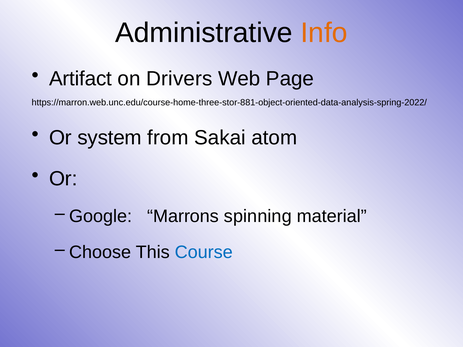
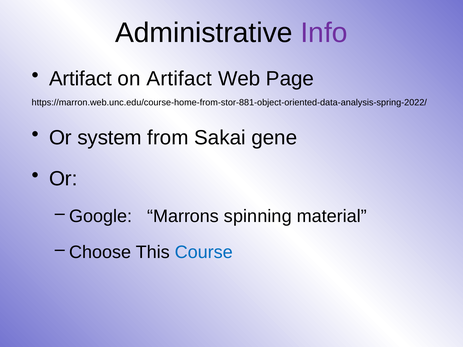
Info colour: orange -> purple
on Drivers: Drivers -> Artifact
https://marron.web.unc.edu/course-home-three-stor-881-object-oriented-data-analysis-spring-2022/: https://marron.web.unc.edu/course-home-three-stor-881-object-oriented-data-analysis-spring-2022/ -> https://marron.web.unc.edu/course-home-from-stor-881-object-oriented-data-analysis-spring-2022/
atom: atom -> gene
